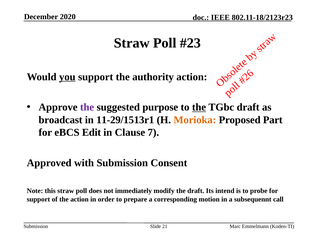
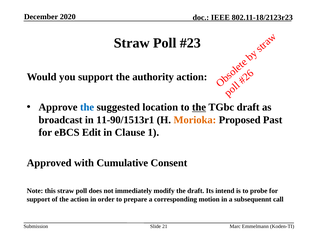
you underline: present -> none
the at (87, 107) colour: purple -> blue
purpose: purpose -> location
11-29/1513r1: 11-29/1513r1 -> 11-90/1513r1
Part: Part -> Past
7: 7 -> 1
with Submission: Submission -> Cumulative
